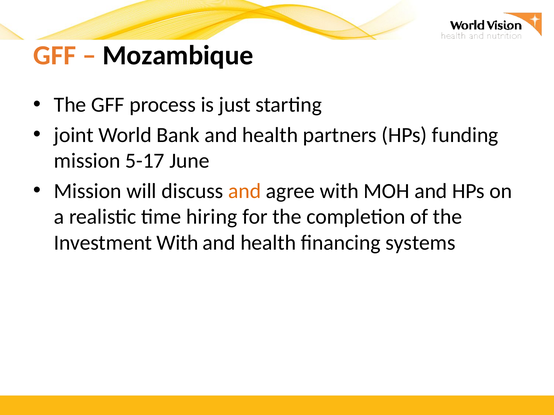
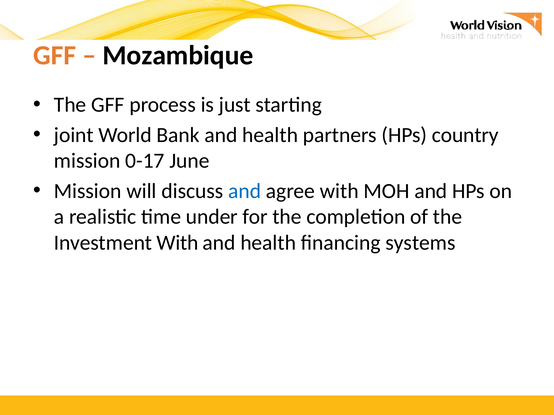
funding: funding -> country
5-17: 5-17 -> 0-17
and at (245, 191) colour: orange -> blue
hiring: hiring -> under
